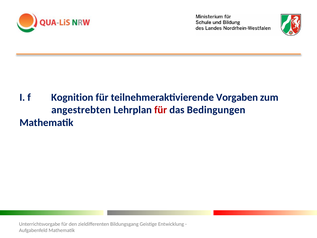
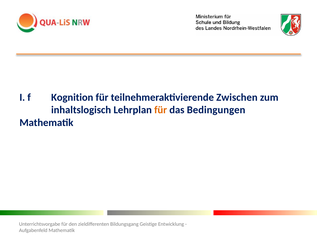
Vorgaben: Vorgaben -> Zwischen
angestrebten: angestrebten -> inhaltslogisch
für at (161, 110) colour: red -> orange
